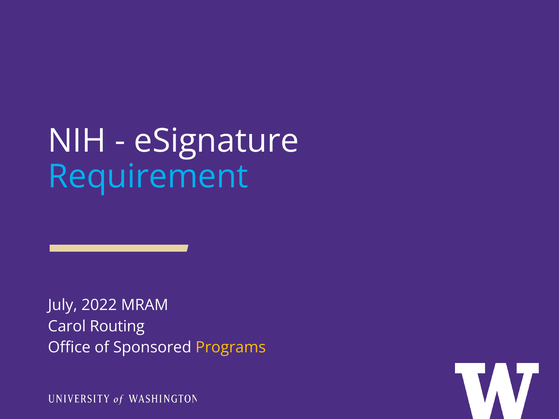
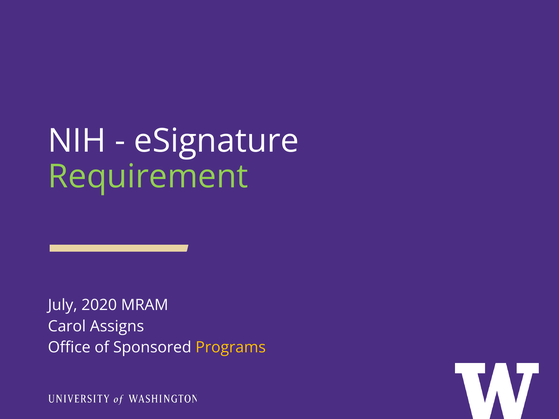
Requirement colour: light blue -> light green
2022: 2022 -> 2020
Routing: Routing -> Assigns
